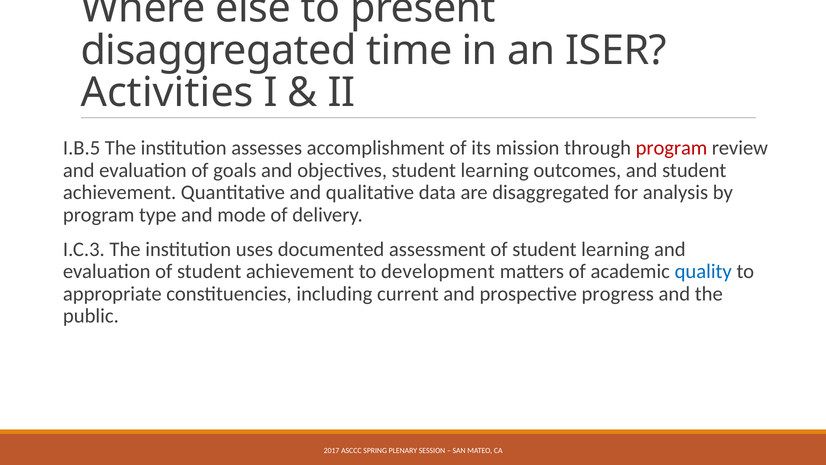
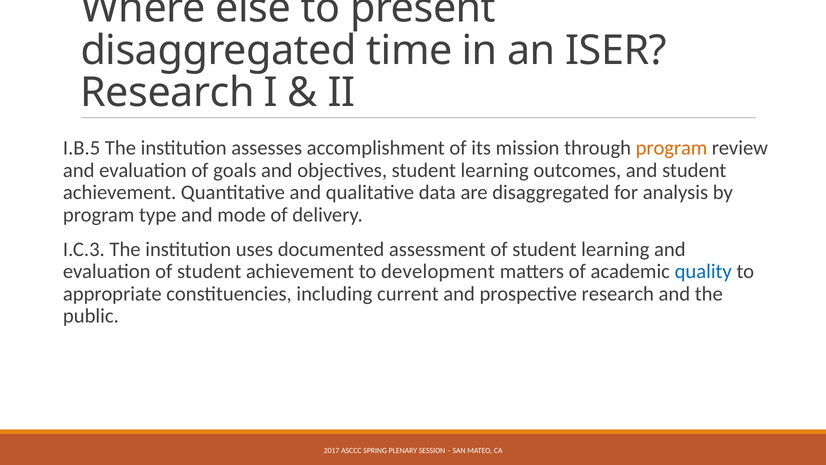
Activities at (167, 93): Activities -> Research
program at (671, 148) colour: red -> orange
prospective progress: progress -> research
